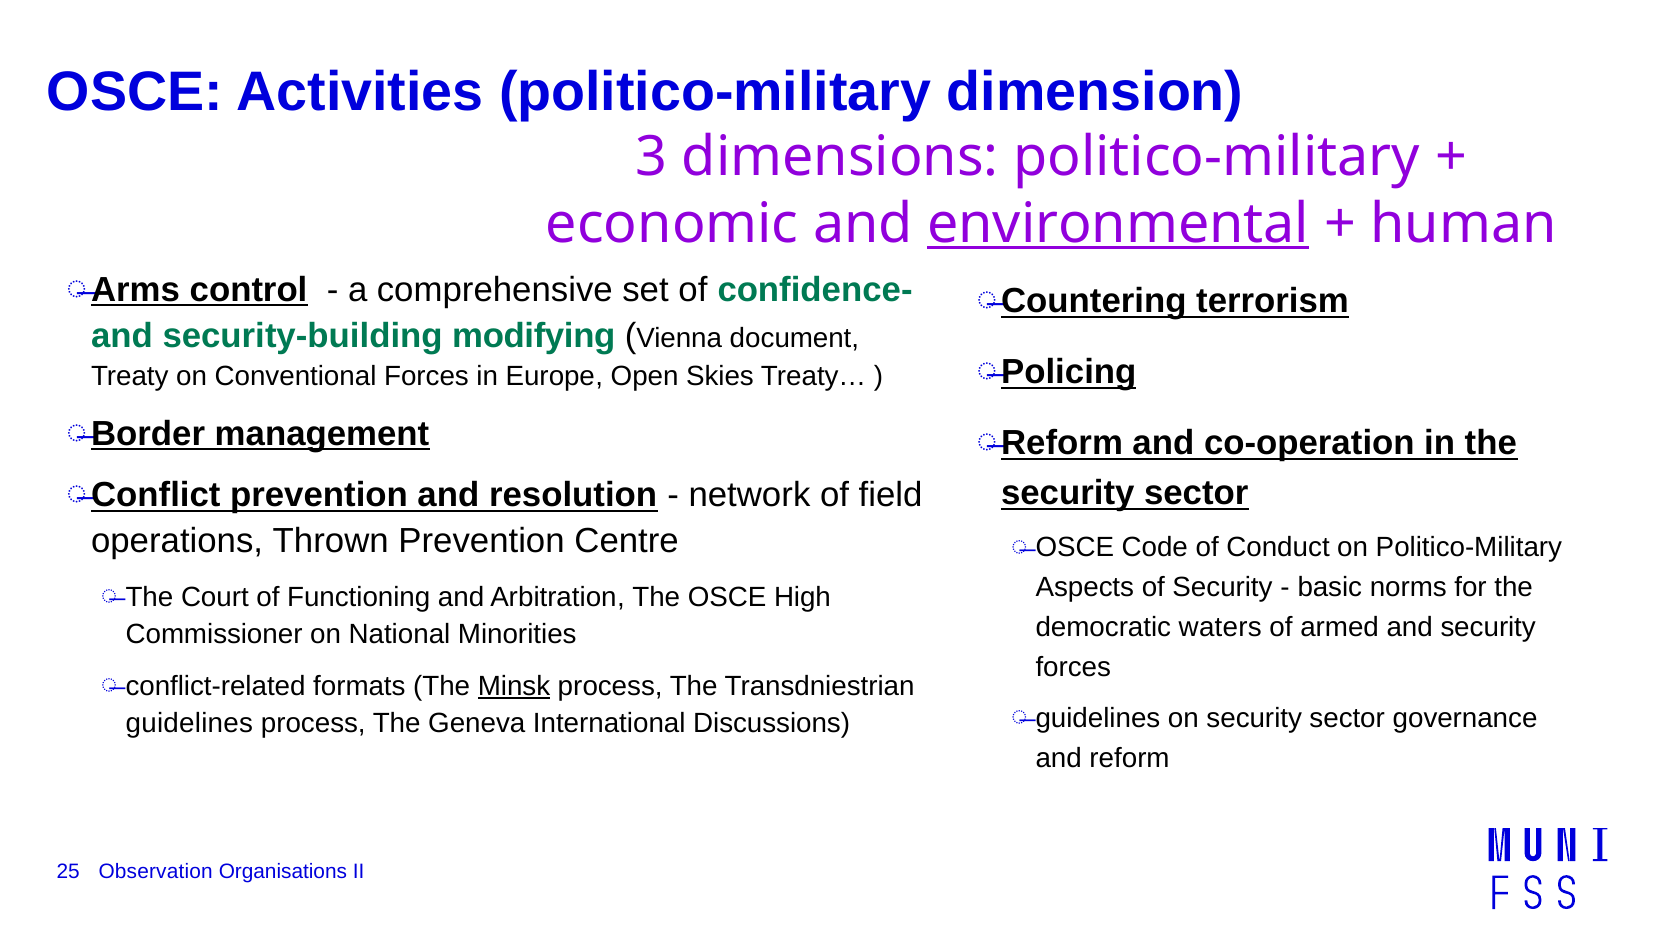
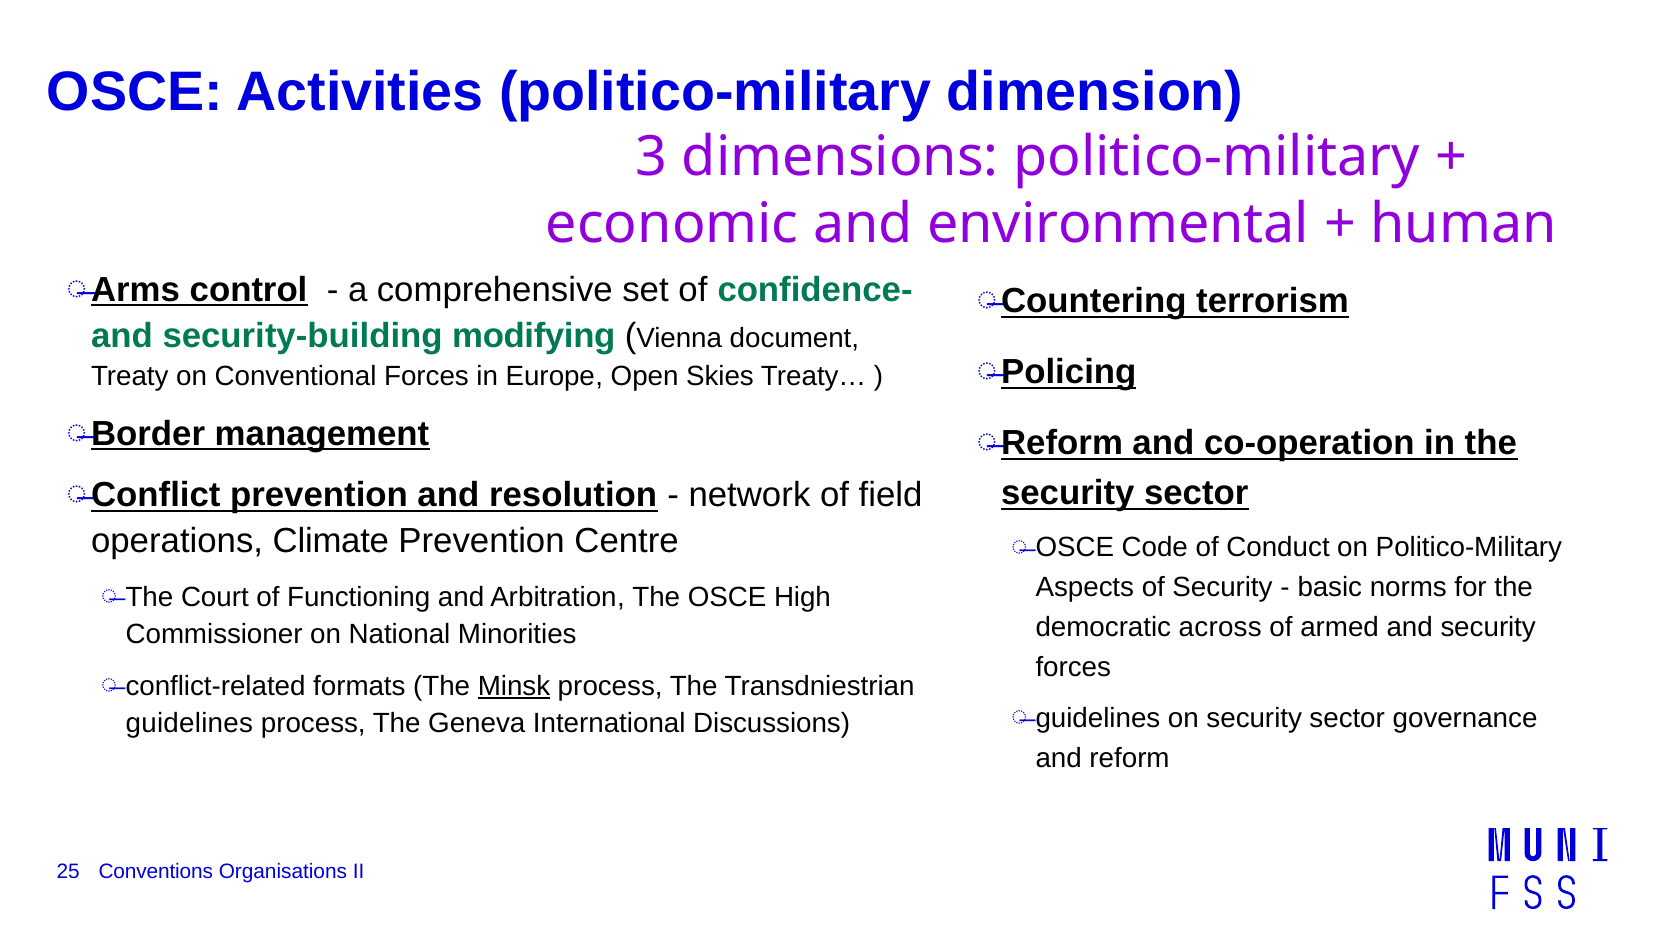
environmental underline: present -> none
Thrown: Thrown -> Climate
waters: waters -> across
Observation: Observation -> Conventions
